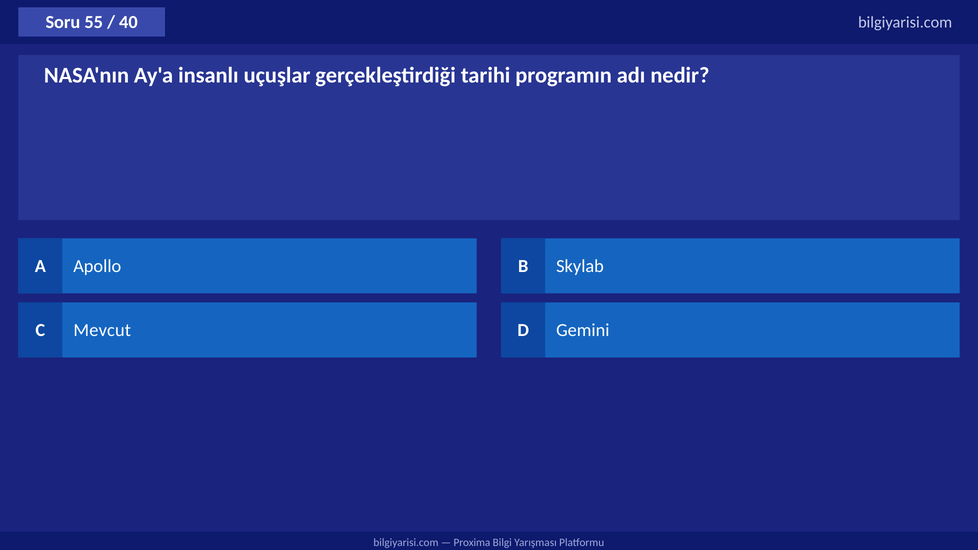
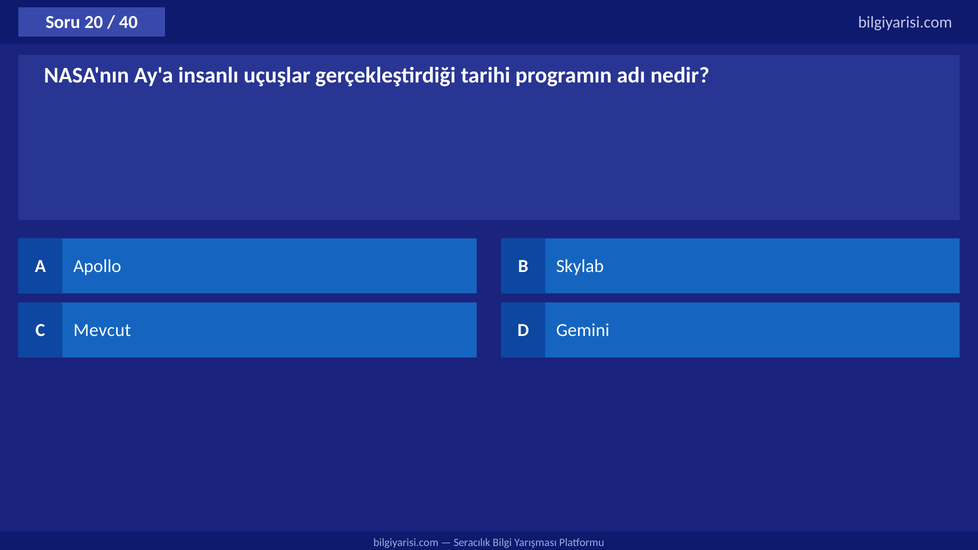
55: 55 -> 20
Proxima: Proxima -> Seracılık
